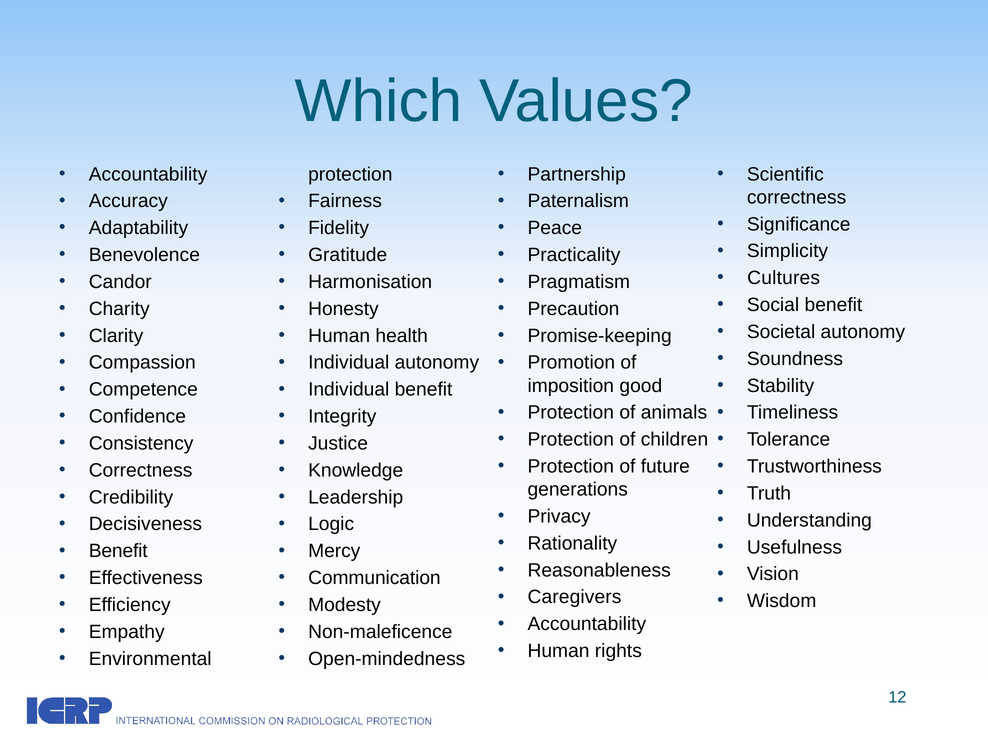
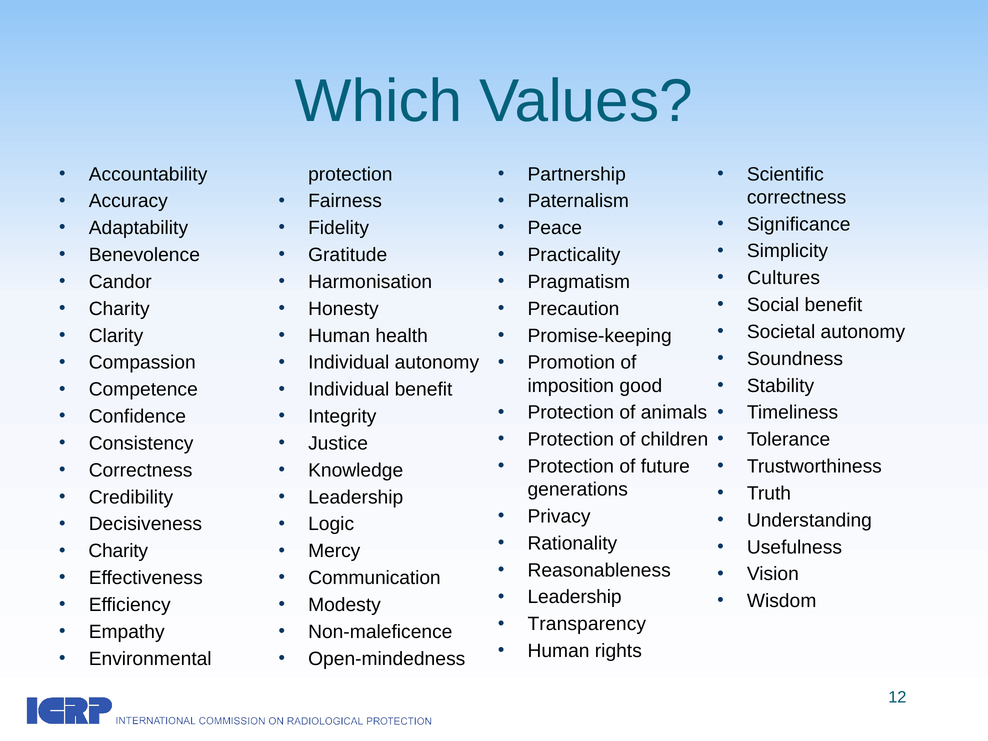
Benefit at (118, 551): Benefit -> Charity
Caregivers at (574, 597): Caregivers -> Leadership
Accountability at (587, 624): Accountability -> Transparency
